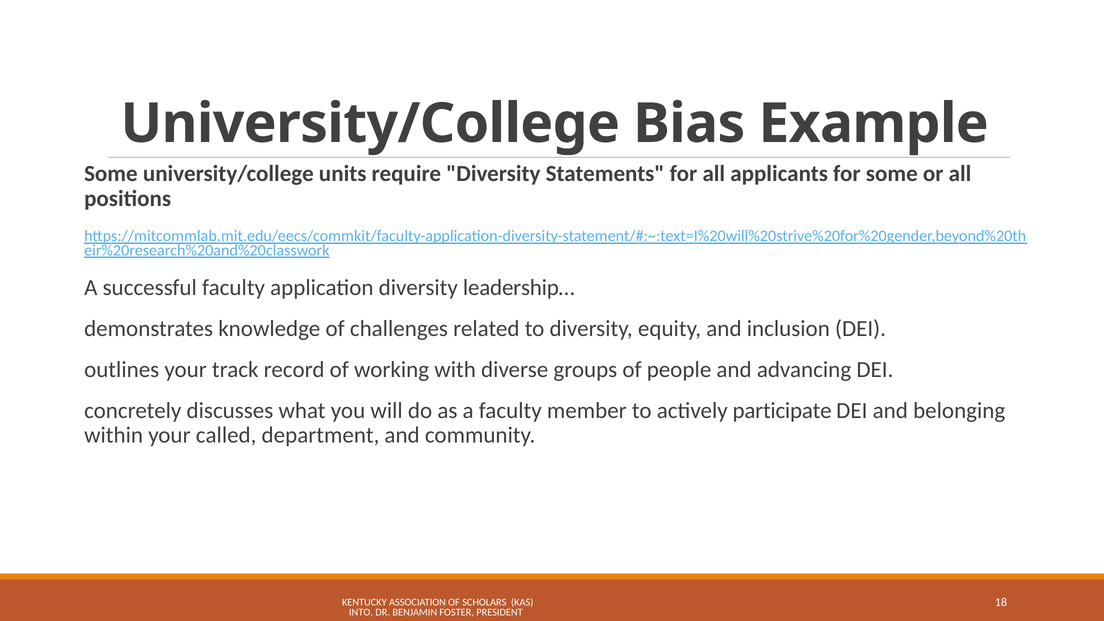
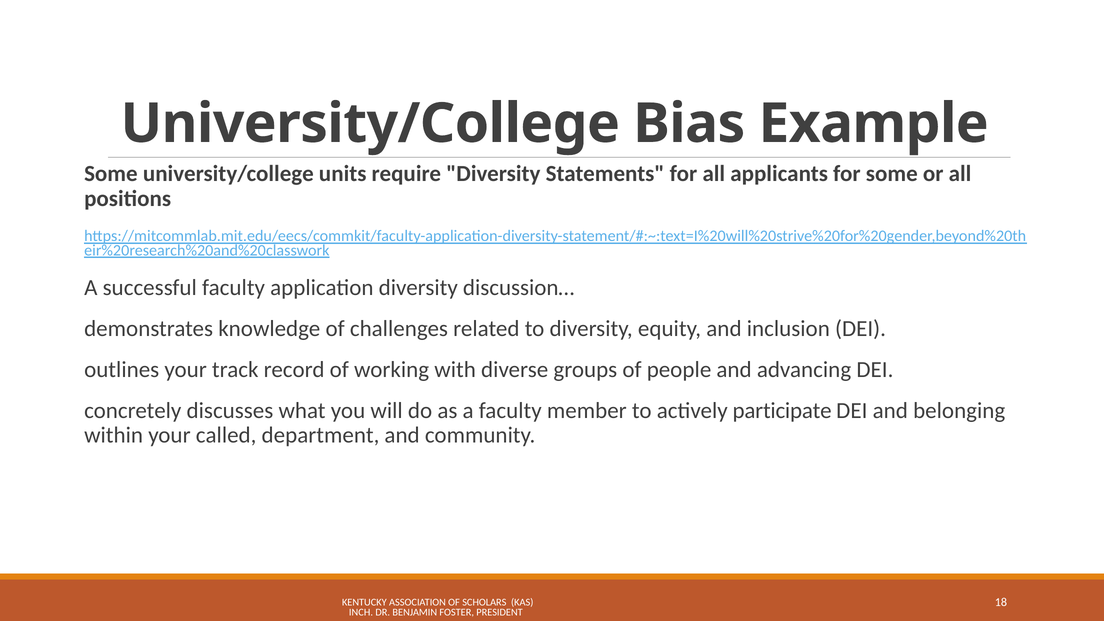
leadership…: leadership… -> discussion…
INTO: INTO -> INCH
